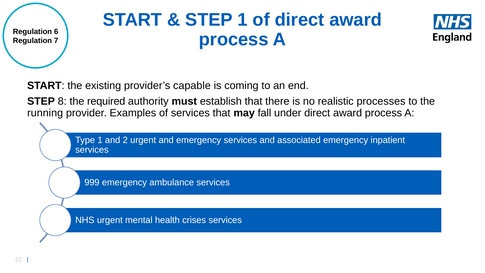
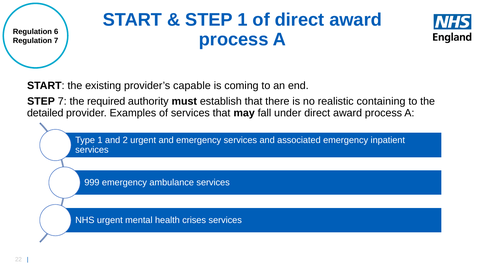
STEP 8: 8 -> 7
processes: processes -> containing
running: running -> detailed
